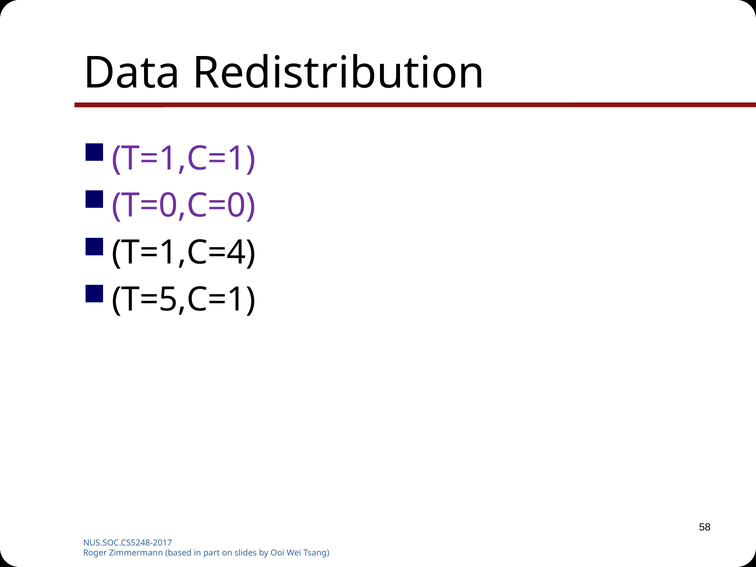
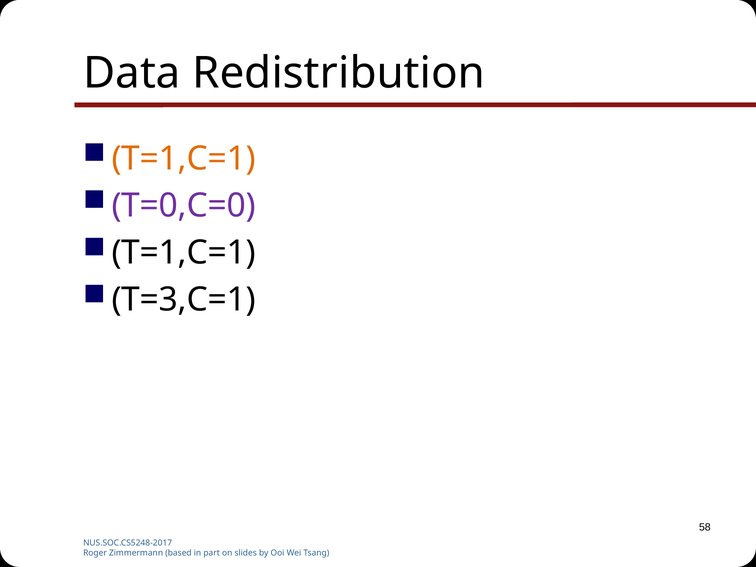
T=1,C=1 at (184, 159) colour: purple -> orange
T=1,C=4 at (184, 253): T=1,C=4 -> T=1,C=1
T=5,C=1: T=5,C=1 -> T=3,C=1
